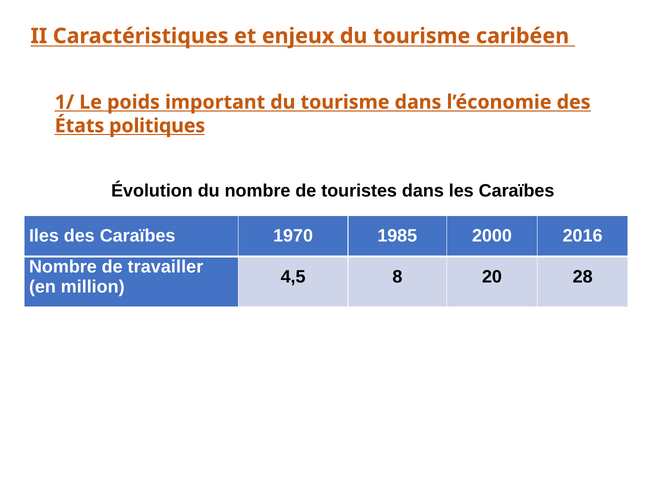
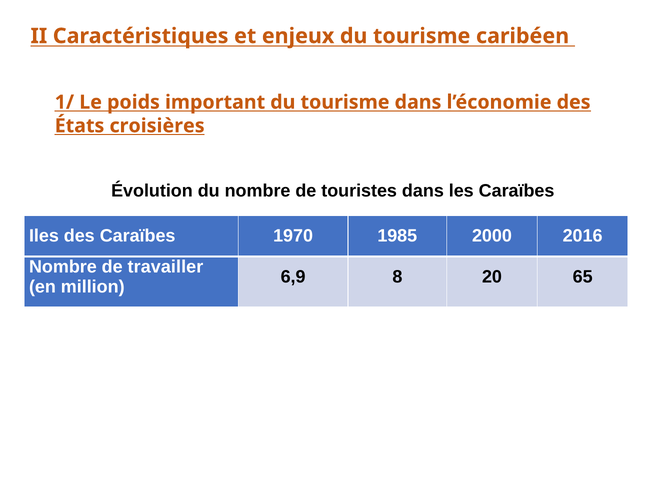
politiques: politiques -> croisières
4,5: 4,5 -> 6,9
28: 28 -> 65
